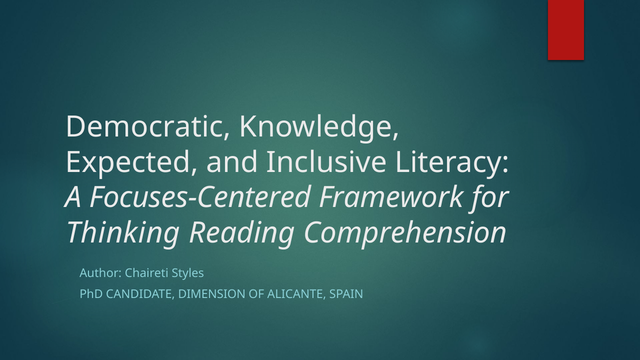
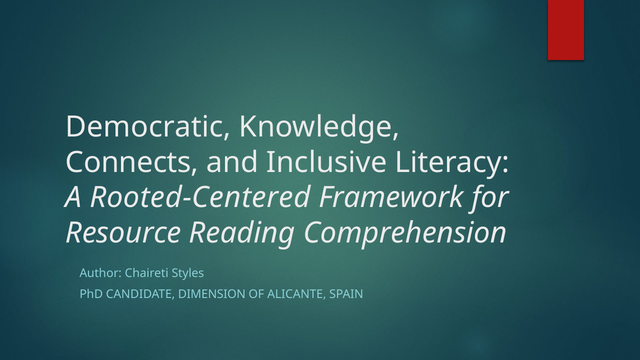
Expected: Expected -> Connects
Focuses-Centered: Focuses-Centered -> Rooted-Centered
Thinking: Thinking -> Resource
